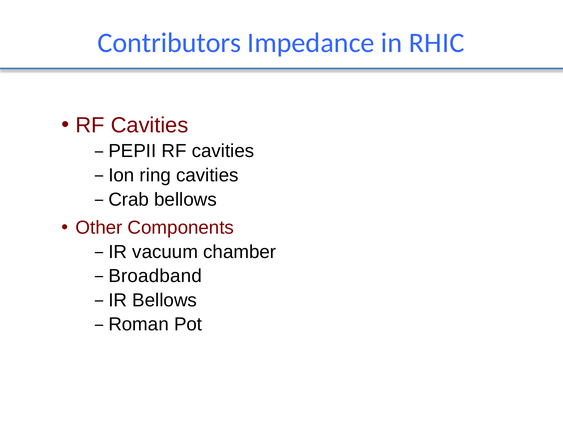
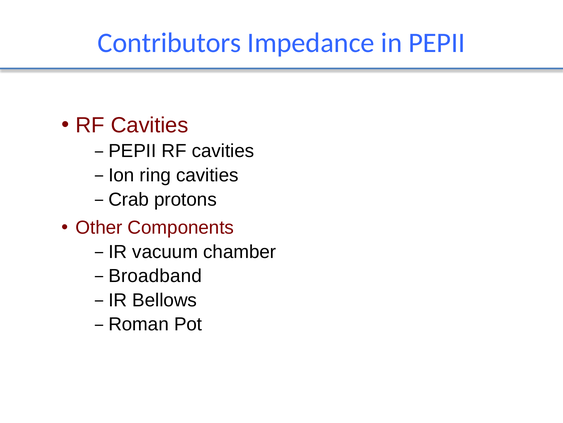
in RHIC: RHIC -> PEPII
Crab bellows: bellows -> protons
